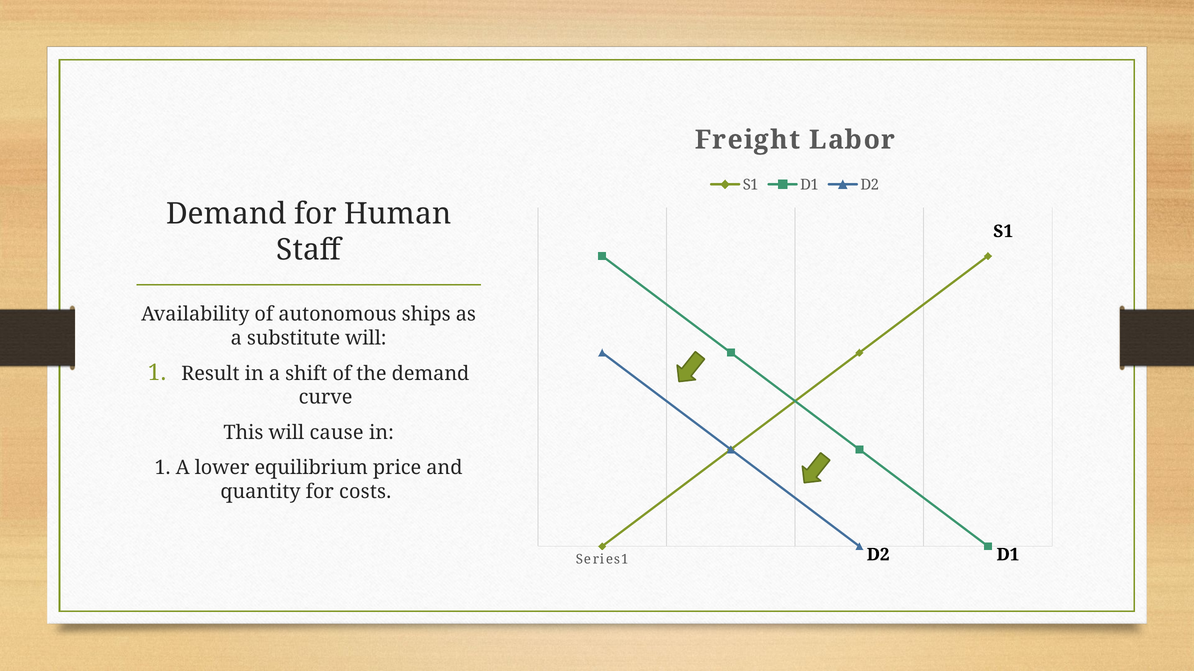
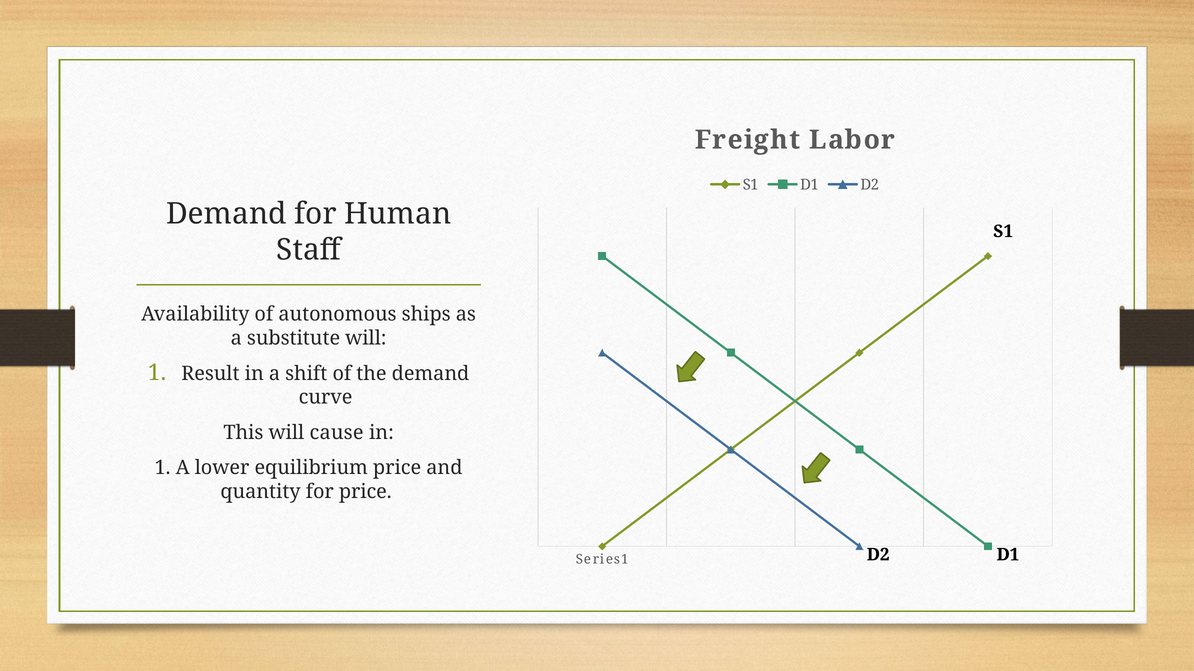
for costs: costs -> price
